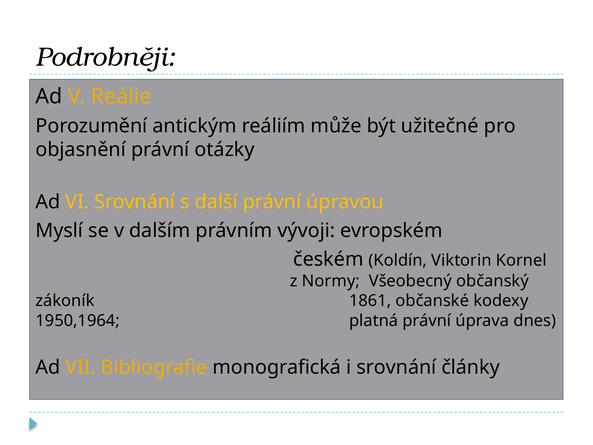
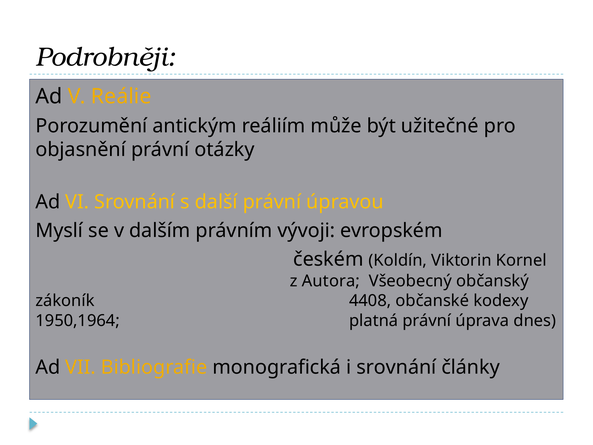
Normy: Normy -> Autora
1861: 1861 -> 4408
